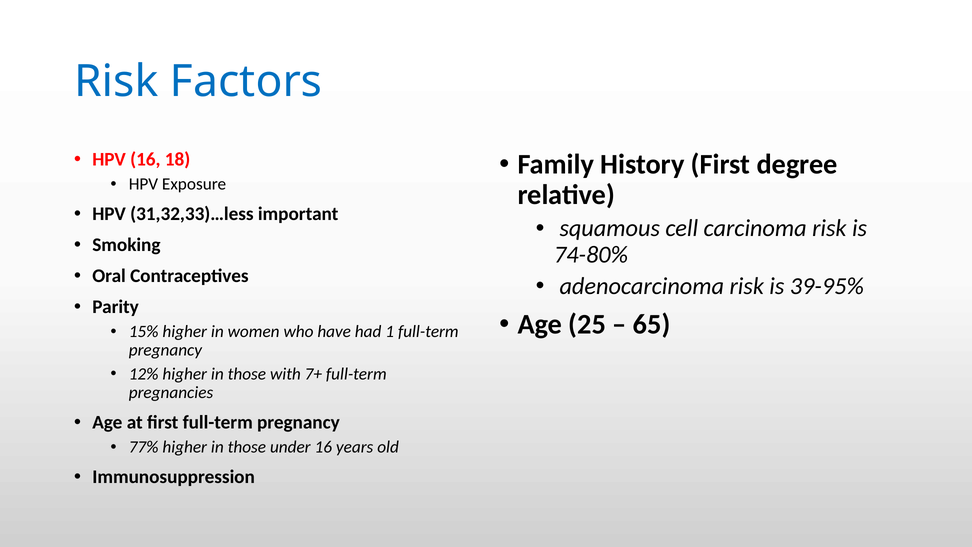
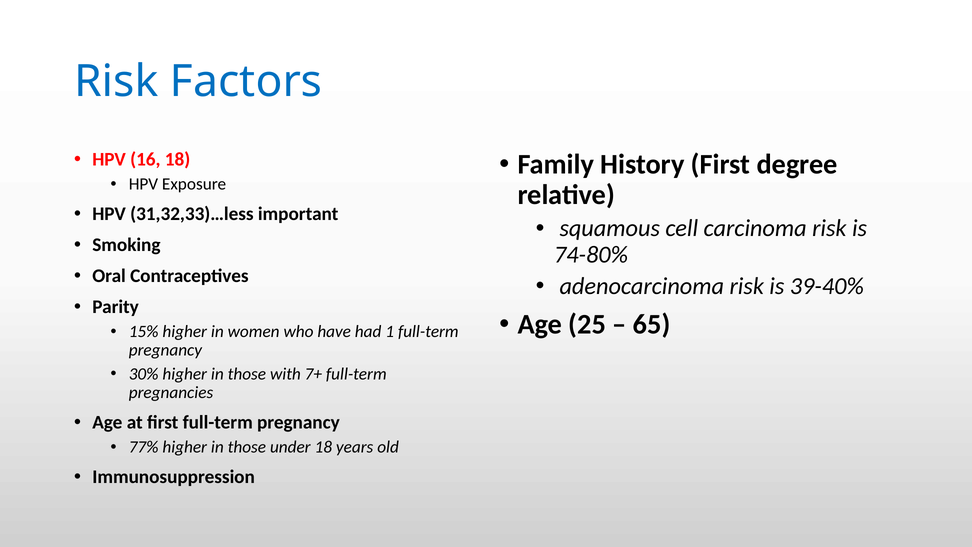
39-95%: 39-95% -> 39-40%
12%: 12% -> 30%
under 16: 16 -> 18
